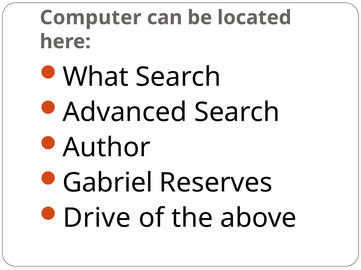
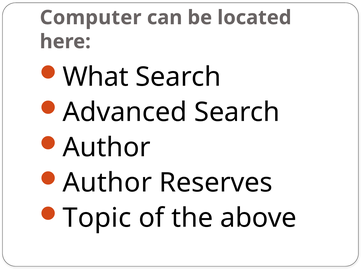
Gabriel at (108, 183): Gabriel -> Author
Drive: Drive -> Topic
